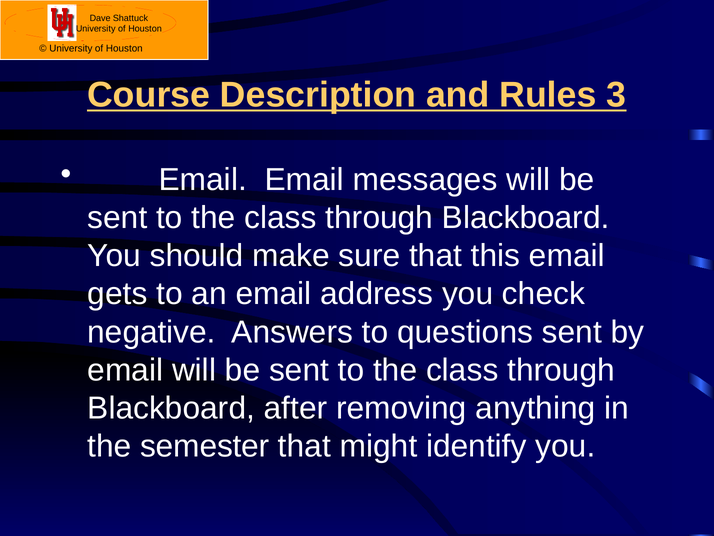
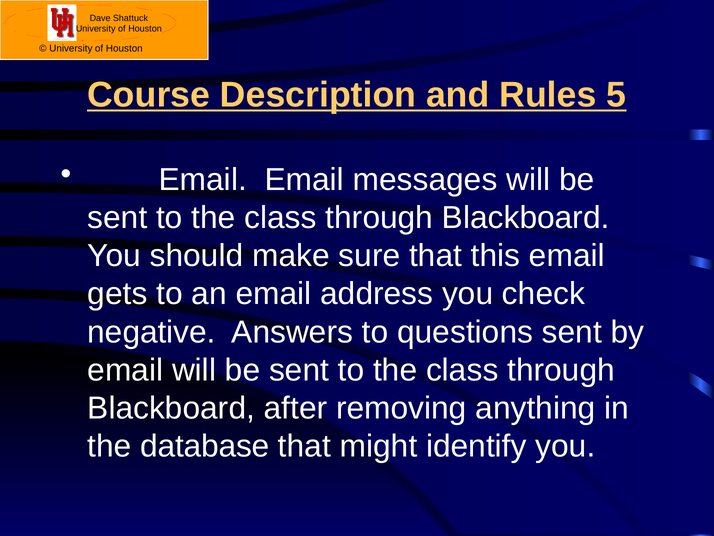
3: 3 -> 5
semester: semester -> database
